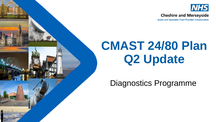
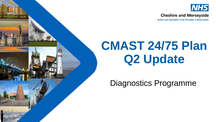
24/80: 24/80 -> 24/75
